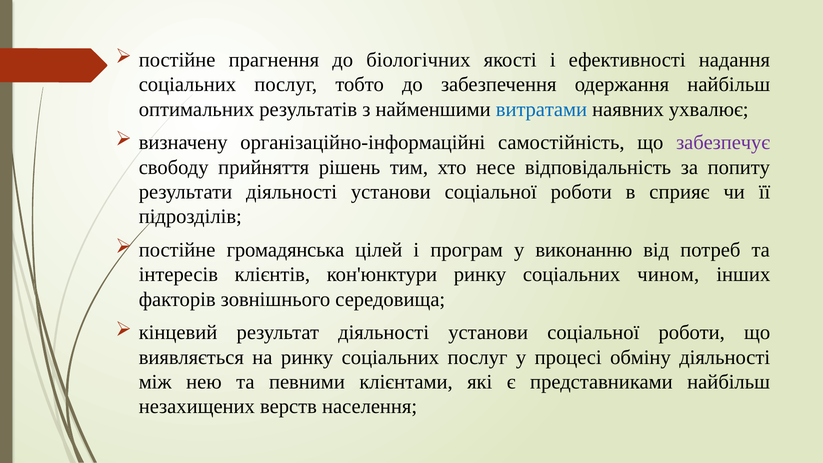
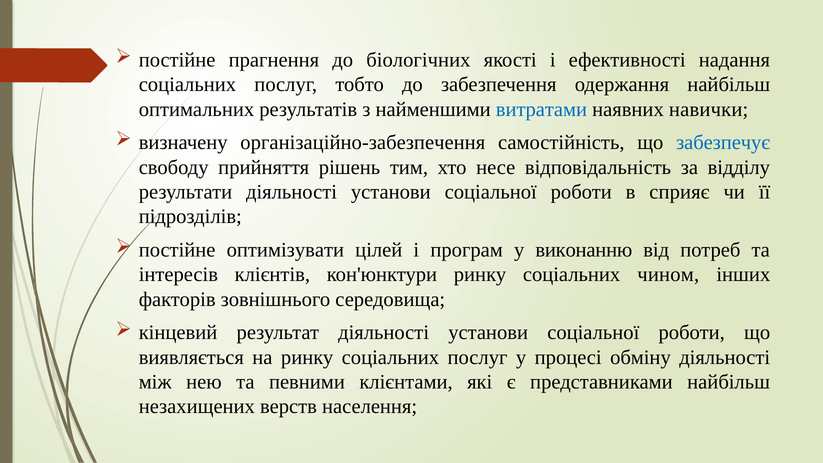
ухвалює: ухвалює -> навички
організаційно-інформаційні: організаційно-інформаційні -> організаційно-забезпечення
забезпечує colour: purple -> blue
попиту: попиту -> відділу
громадянська: громадянська -> оптимізувати
